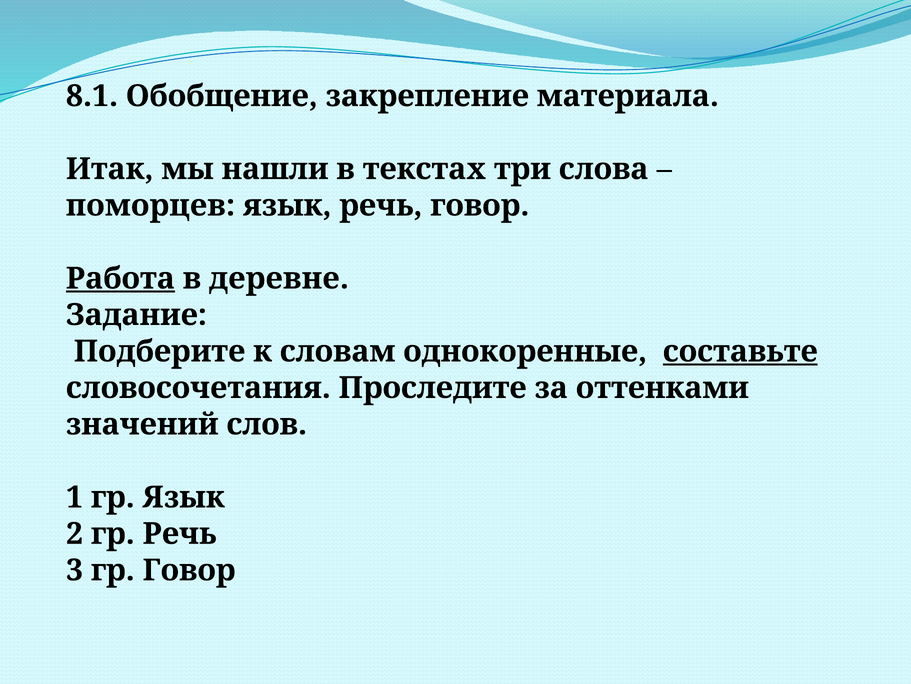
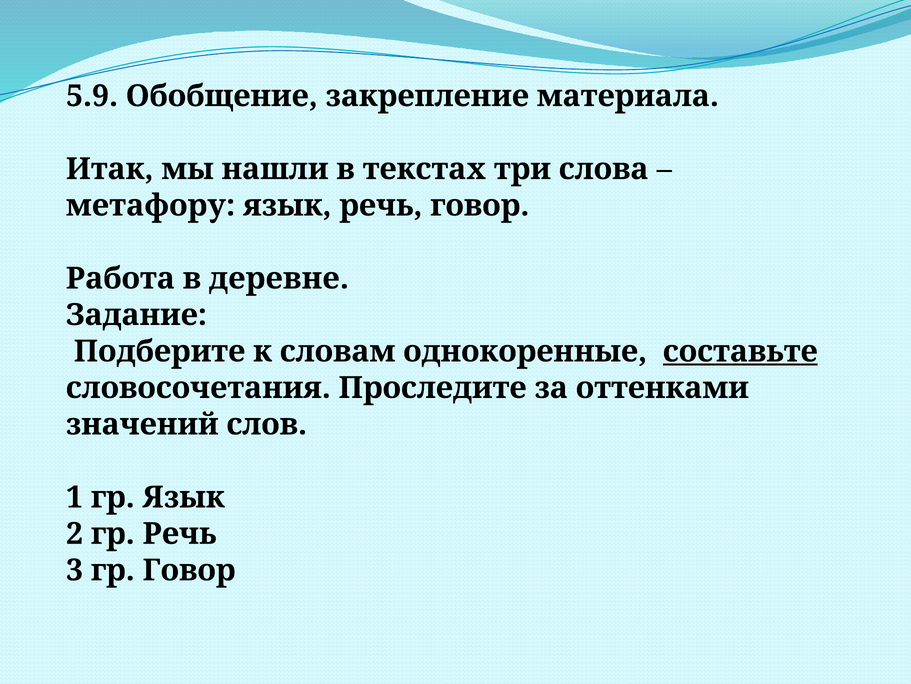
8.1: 8.1 -> 5.9
поморцев: поморцев -> метафору
Работа underline: present -> none
